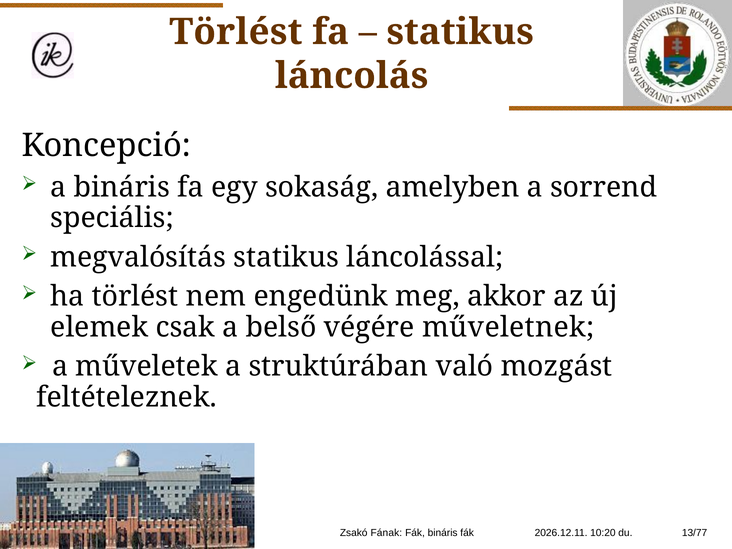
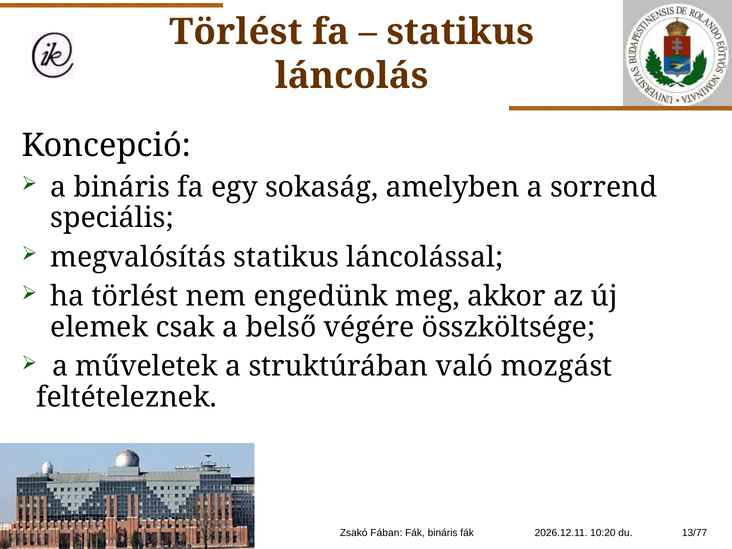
műveletnek: műveletnek -> összköltsége
Fának: Fának -> Fában
